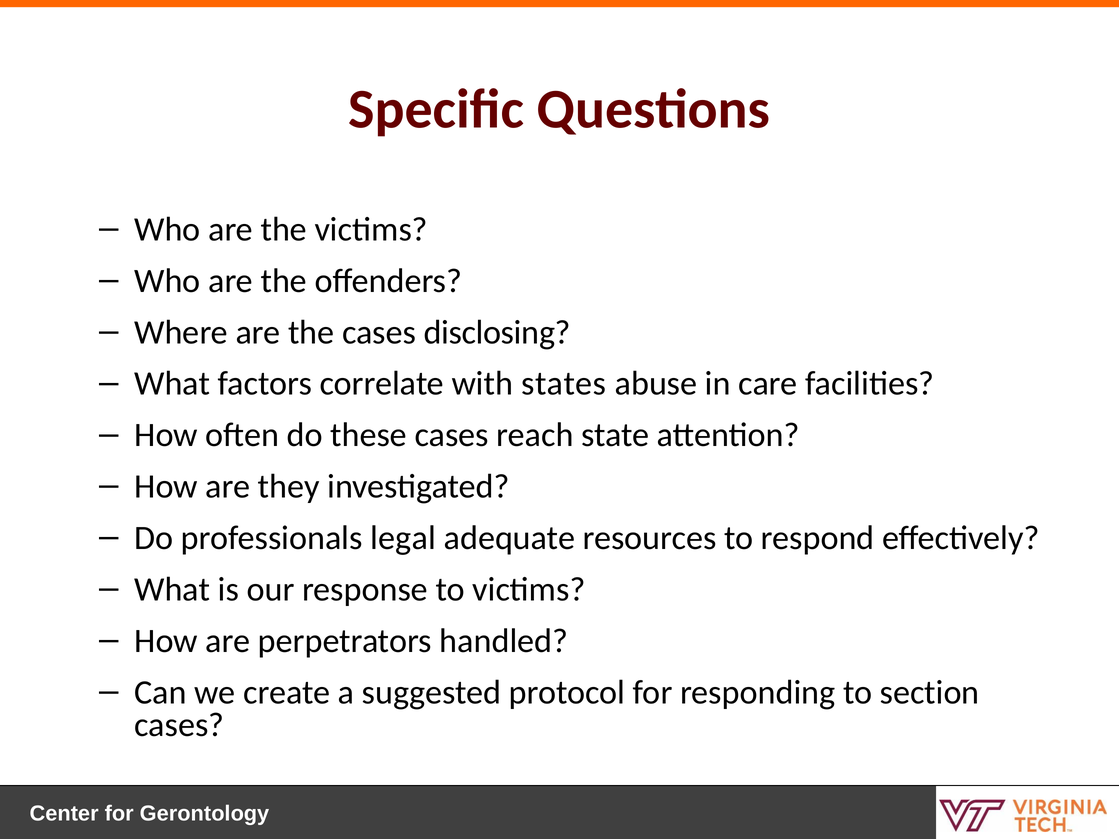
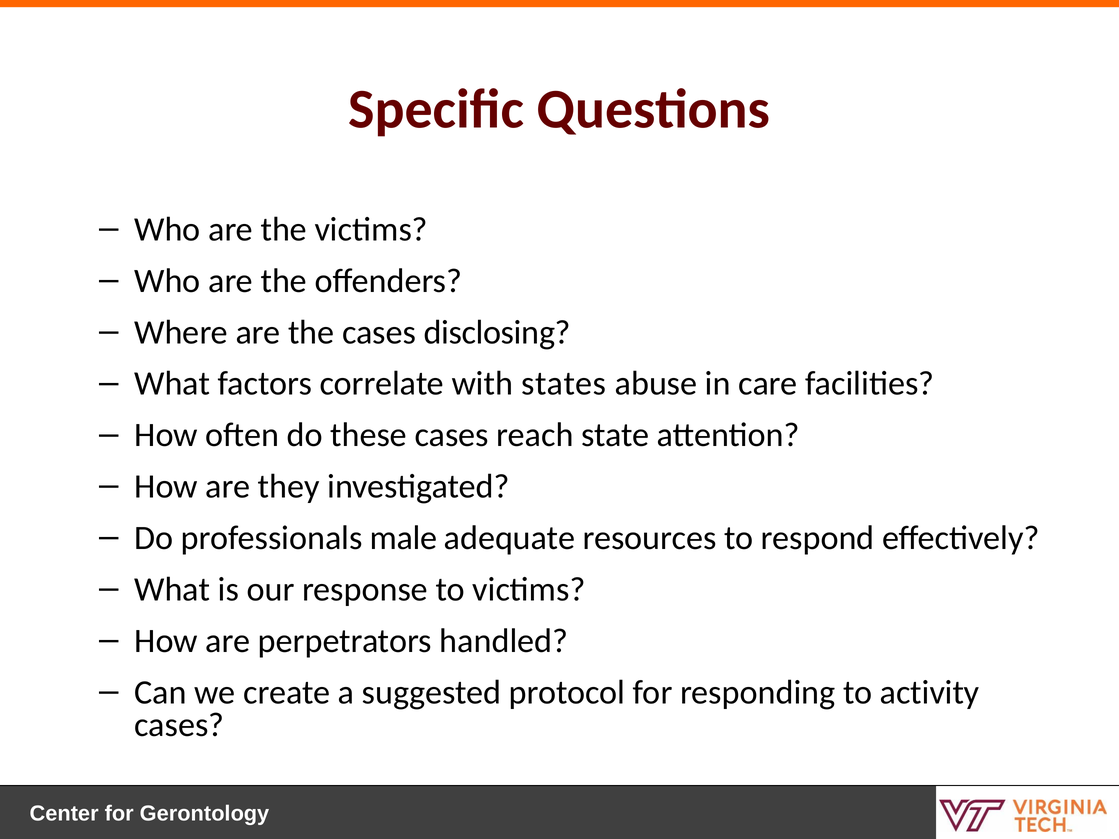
legal: legal -> male
section: section -> activity
